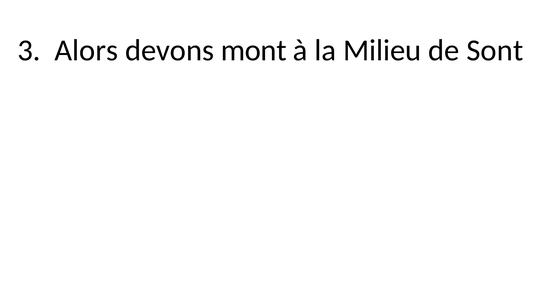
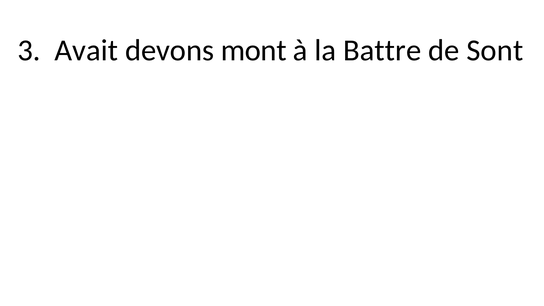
Alors: Alors -> Avait
Milieu: Milieu -> Battre
